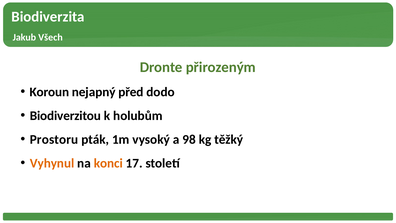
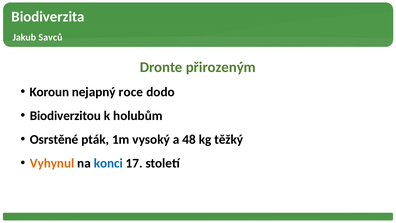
Všech: Všech -> Savců
před: před -> roce
Prostoru: Prostoru -> Osrstěné
98: 98 -> 48
konci colour: orange -> blue
